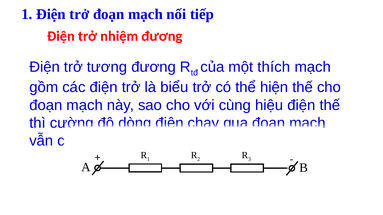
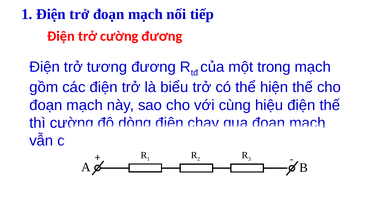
trở nhiệm: nhiệm -> cường
thích: thích -> trong
